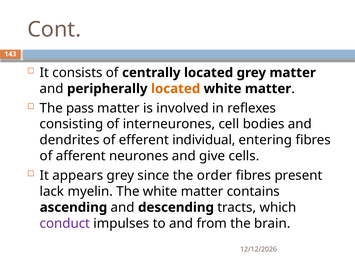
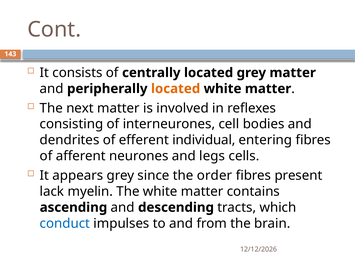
pass: pass -> next
give: give -> legs
conduct colour: purple -> blue
